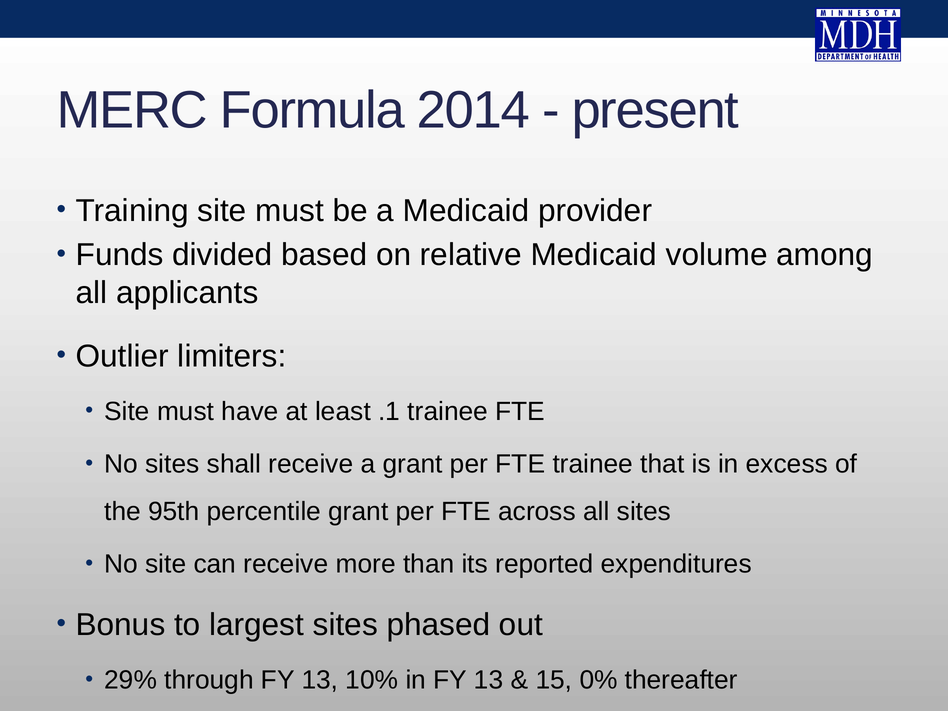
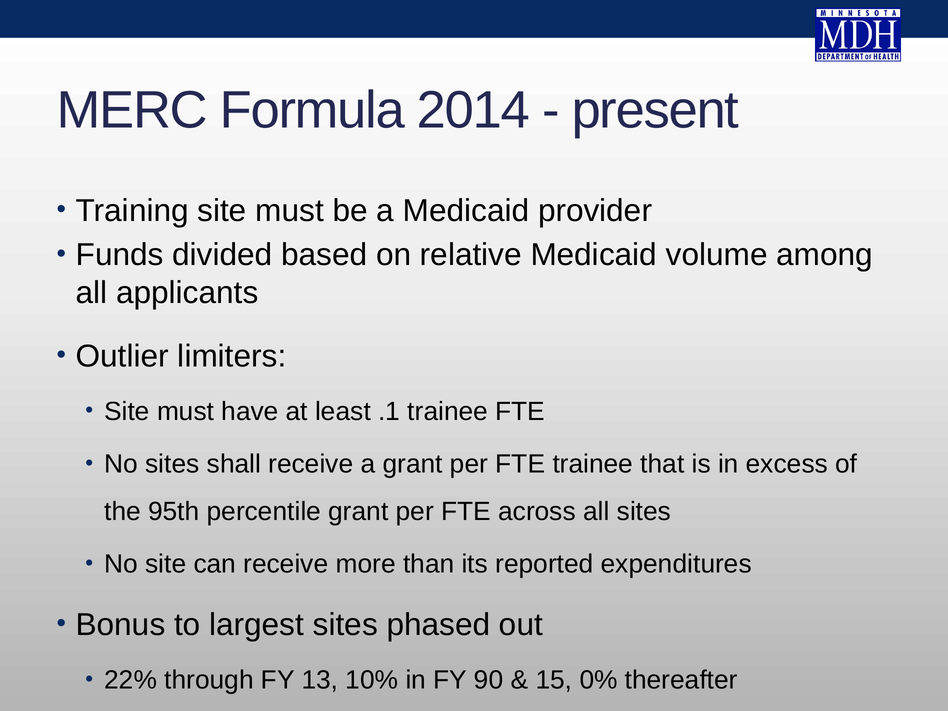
29%: 29% -> 22%
in FY 13: 13 -> 90
